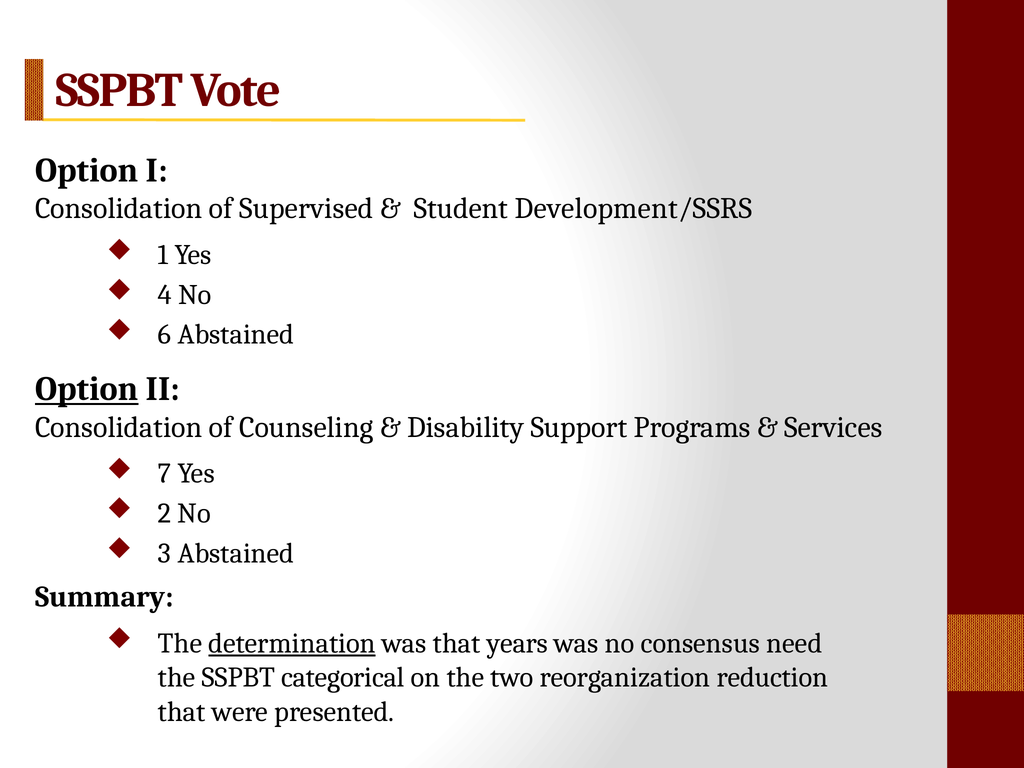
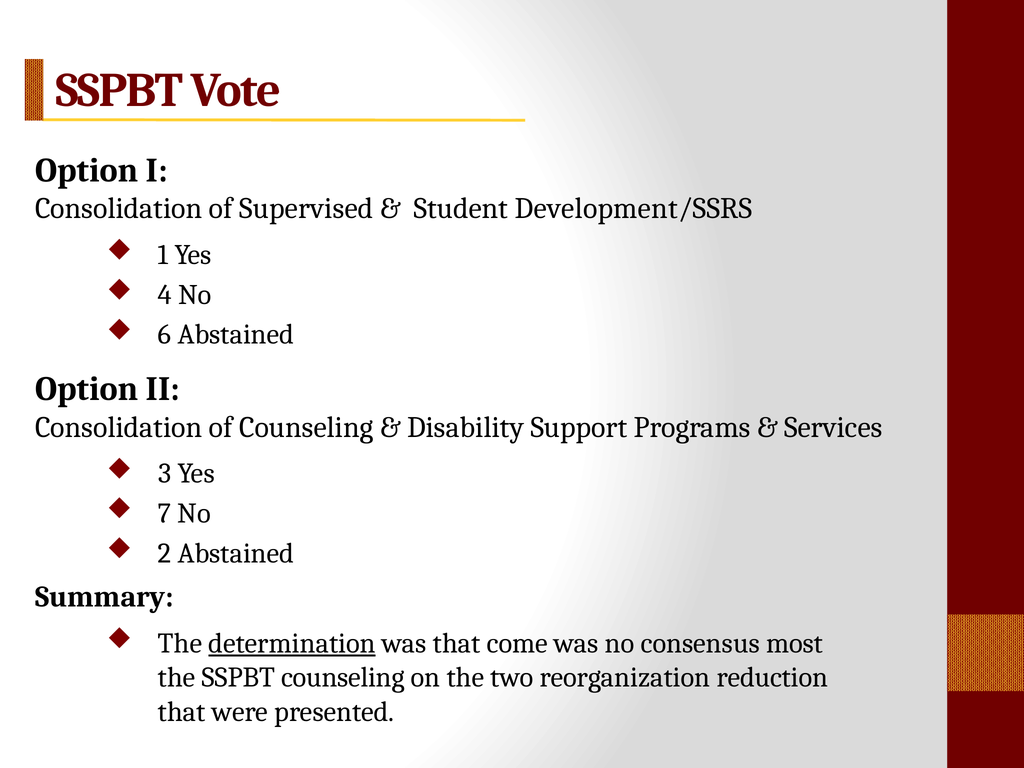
Option at (87, 389) underline: present -> none
7: 7 -> 3
2: 2 -> 7
3: 3 -> 2
years: years -> come
need: need -> most
SSPBT categorical: categorical -> counseling
